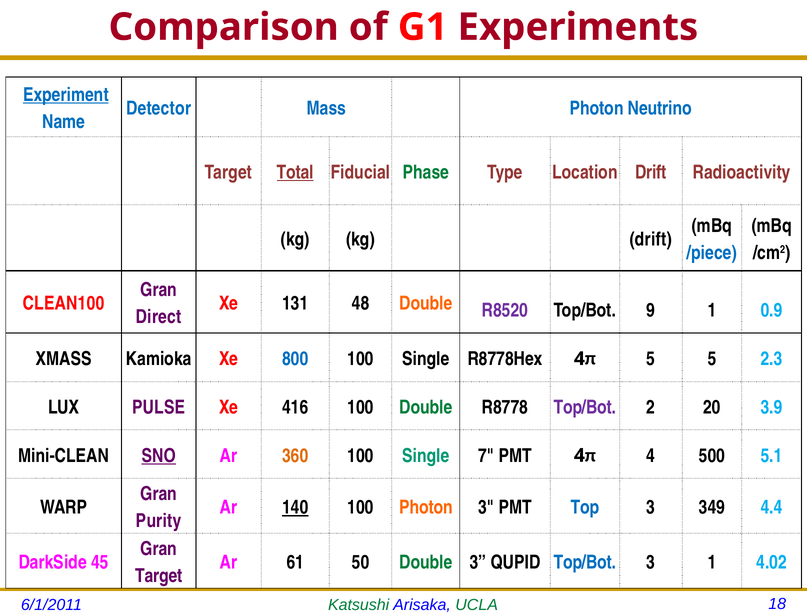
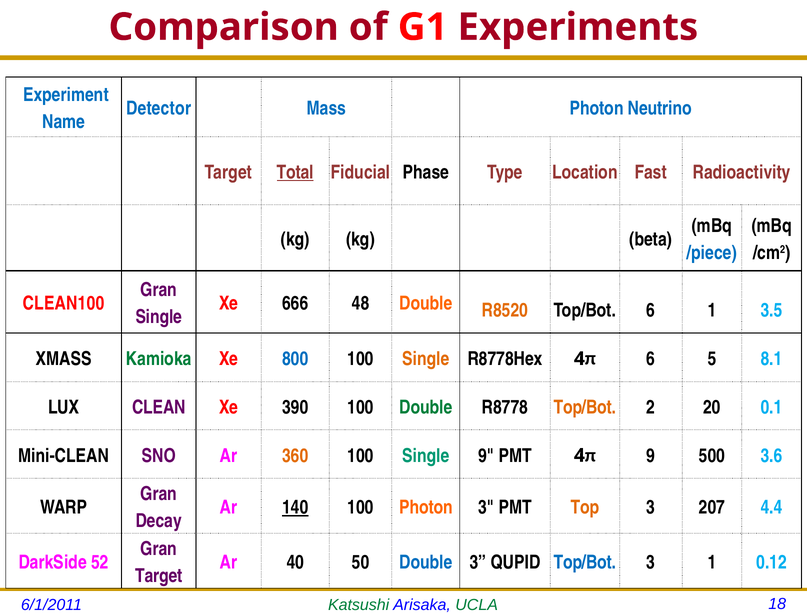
Experiment underline: present -> none
Phase colour: green -> black
Location Drift: Drift -> Fast
kg drift: drift -> beta
131: 131 -> 666
R8520 colour: purple -> orange
Top/Bot 9: 9 -> 6
0.9: 0.9 -> 3.5
Direct at (159, 317): Direct -> Single
Kamioka colour: black -> green
Single at (426, 359) colour: black -> orange
5 at (651, 359): 5 -> 6
2.3: 2.3 -> 8.1
PULSE: PULSE -> CLEAN
416: 416 -> 390
Top/Bot at (585, 407) colour: purple -> orange
3.9: 3.9 -> 0.1
SNO underline: present -> none
Single 7: 7 -> 9
4 at (651, 456): 4 -> 9
5.1: 5.1 -> 3.6
Top colour: blue -> orange
349: 349 -> 207
Purity: Purity -> Decay
45: 45 -> 52
61: 61 -> 40
Double at (426, 562) colour: green -> blue
4.02: 4.02 -> 0.12
